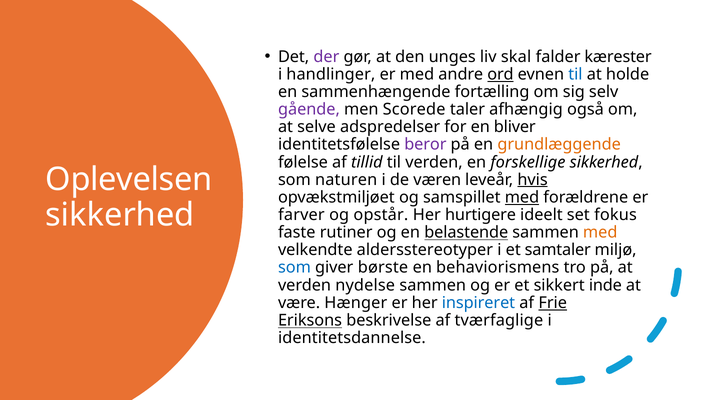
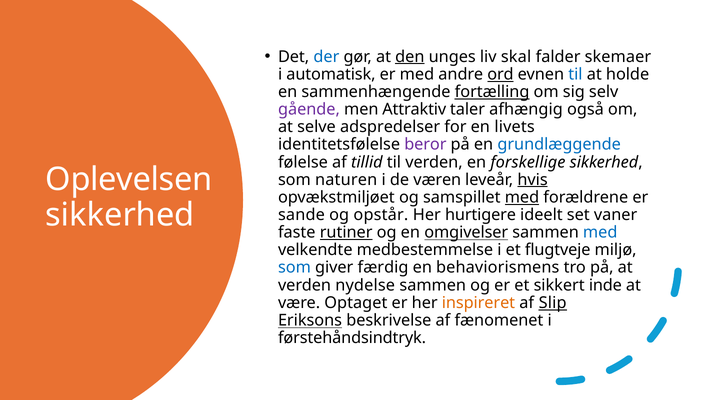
der colour: purple -> blue
den underline: none -> present
kærester: kærester -> skemaer
handlinger: handlinger -> automatisk
fortælling underline: none -> present
Scorede: Scorede -> Attraktiv
bliver: bliver -> livets
grundlæggende colour: orange -> blue
farver: farver -> sande
fokus: fokus -> vaner
rutiner underline: none -> present
belastende: belastende -> omgivelser
med at (600, 232) colour: orange -> blue
aldersstereotyper: aldersstereotyper -> medbestemmelse
samtaler: samtaler -> flugtveje
børste: børste -> færdig
Hænger: Hænger -> Optaget
inspireret colour: blue -> orange
Frie: Frie -> Slip
tværfaglige: tværfaglige -> fænomenet
identitetsdannelse: identitetsdannelse -> førstehåndsindtryk
